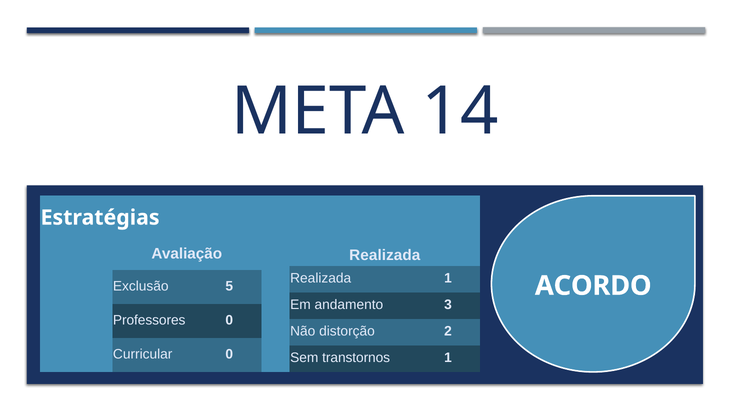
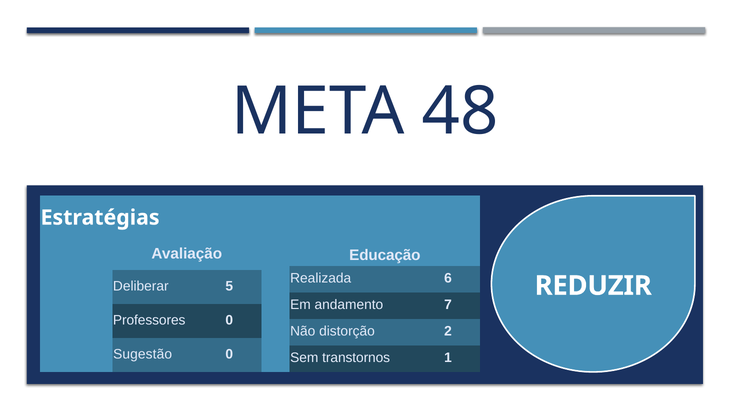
14: 14 -> 48
Realizada at (385, 255): Realizada -> Educação
Realizada 1: 1 -> 6
Exclusão: Exclusão -> Deliberar
ACORDO: ACORDO -> REDUZIR
3: 3 -> 7
Curricular: Curricular -> Sugestão
